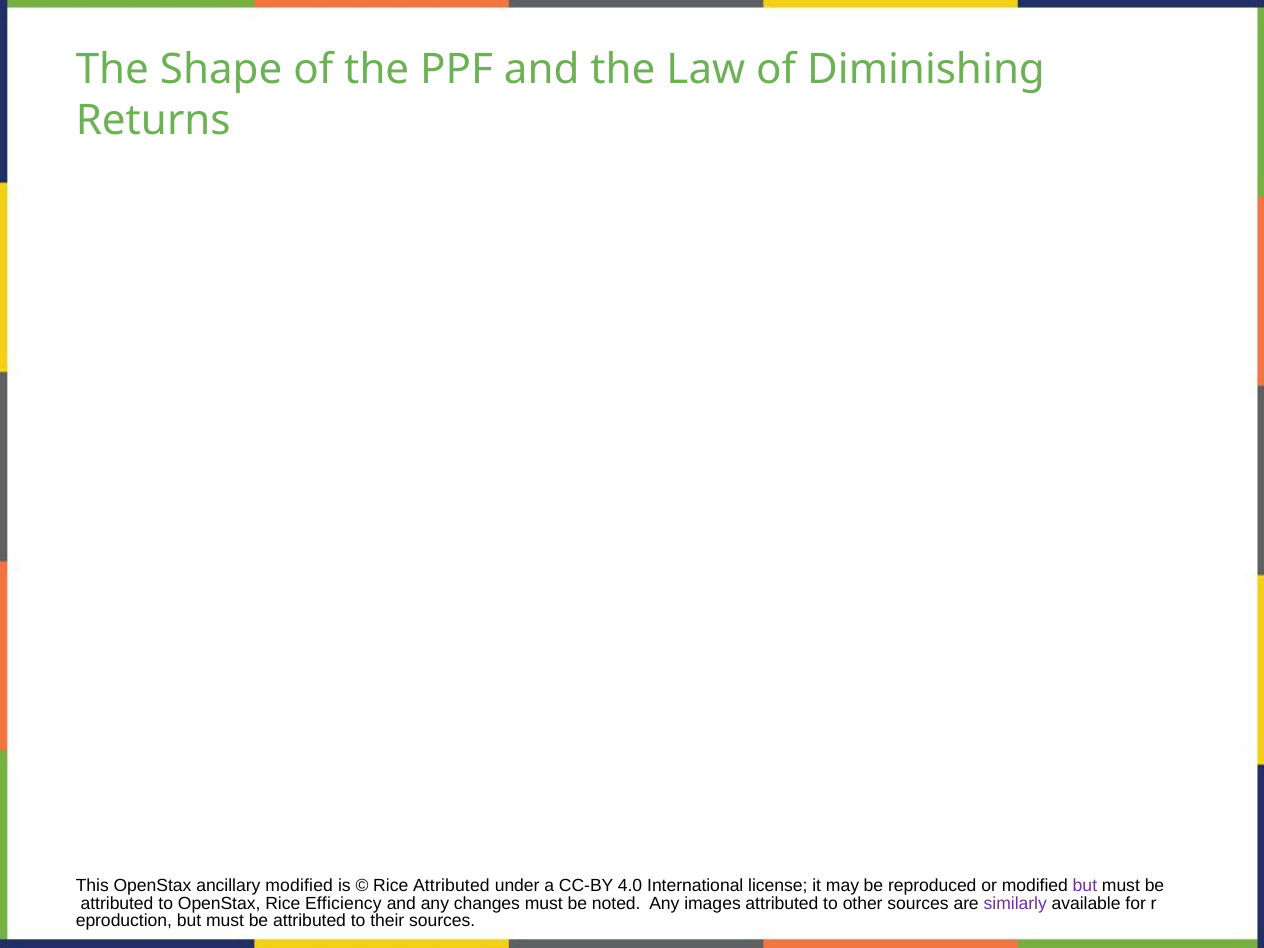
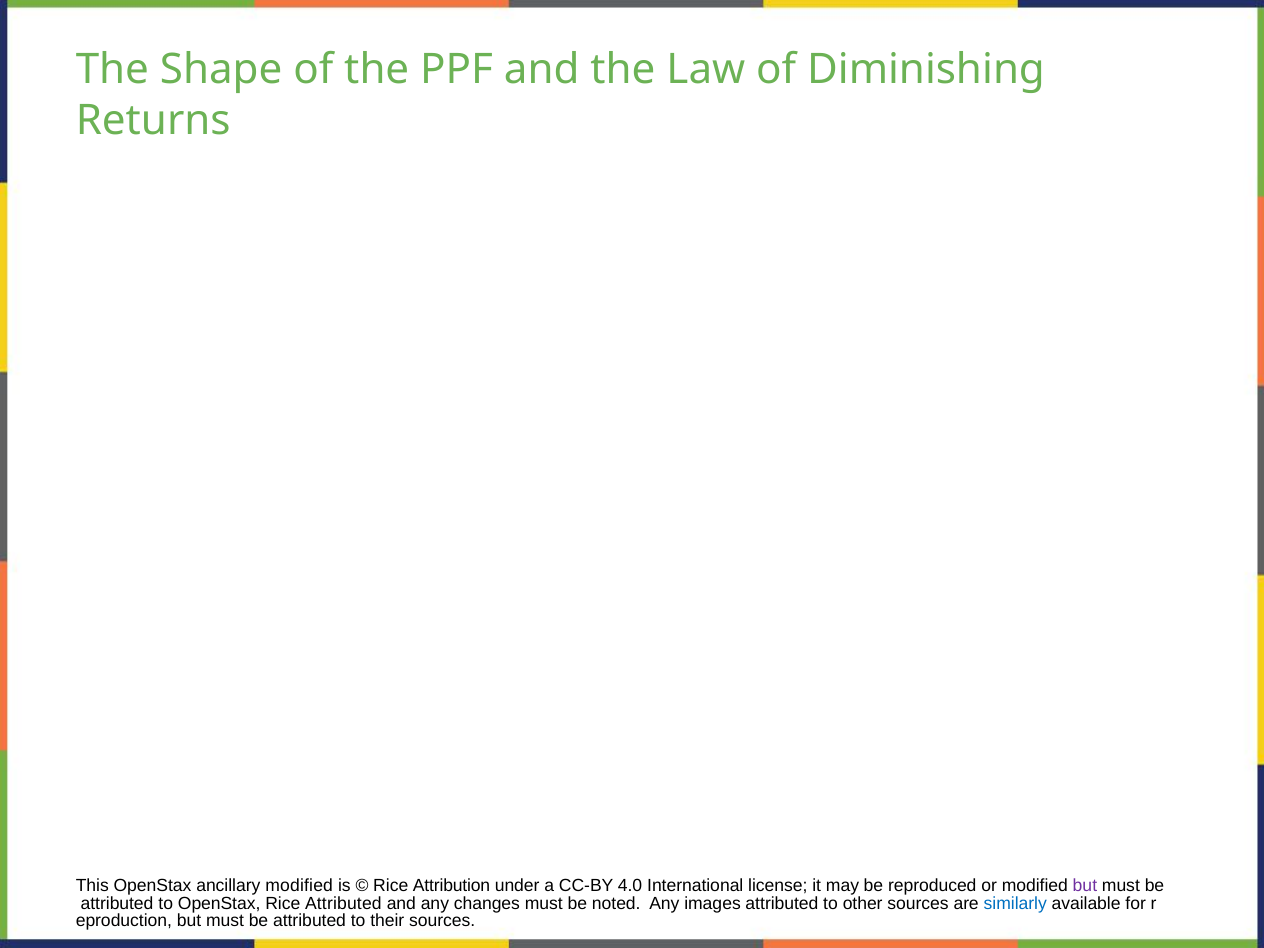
Rice Attributed: Attributed -> Attribution
Rice Efficiency: Efficiency -> Attributed
similarly colour: purple -> blue
